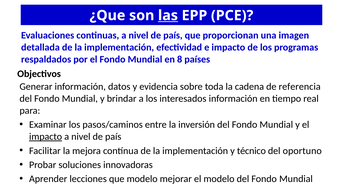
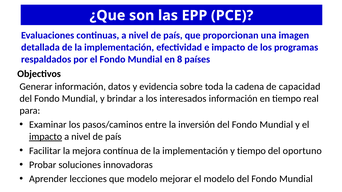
las underline: present -> none
referencia: referencia -> capacidad
y técnico: técnico -> tiempo
